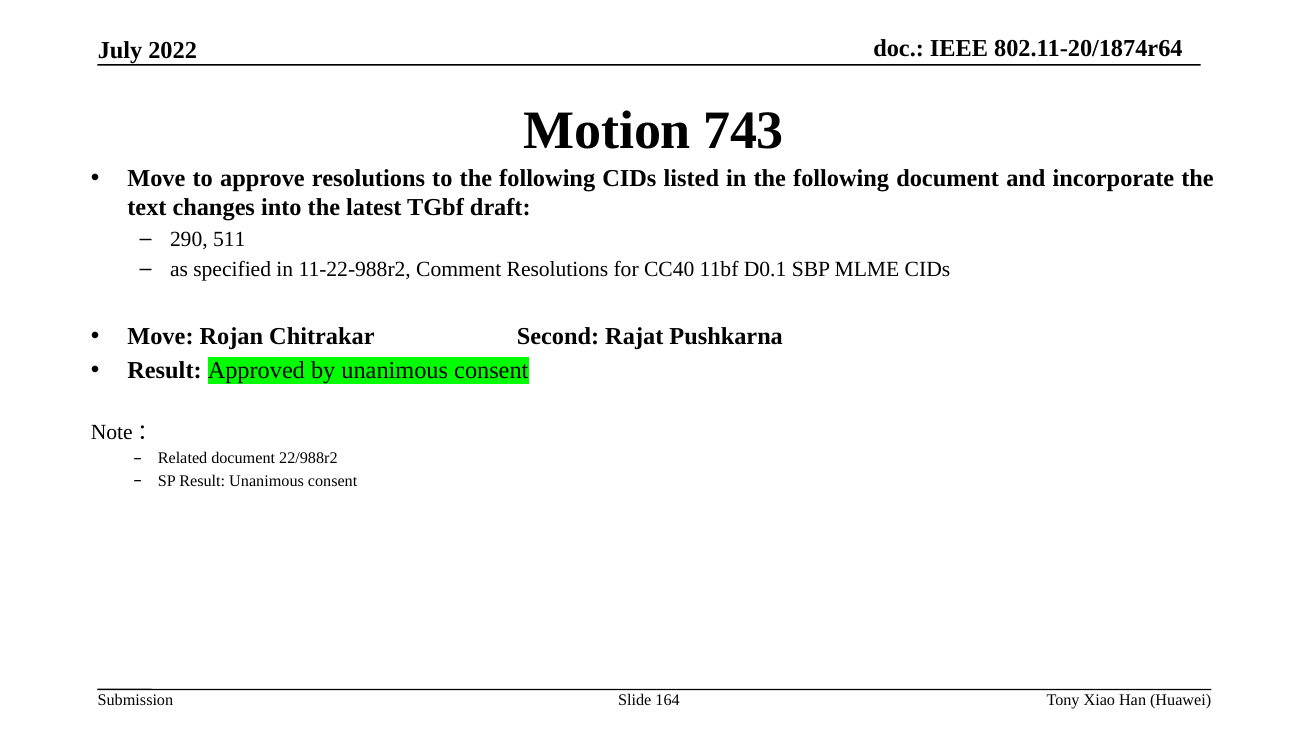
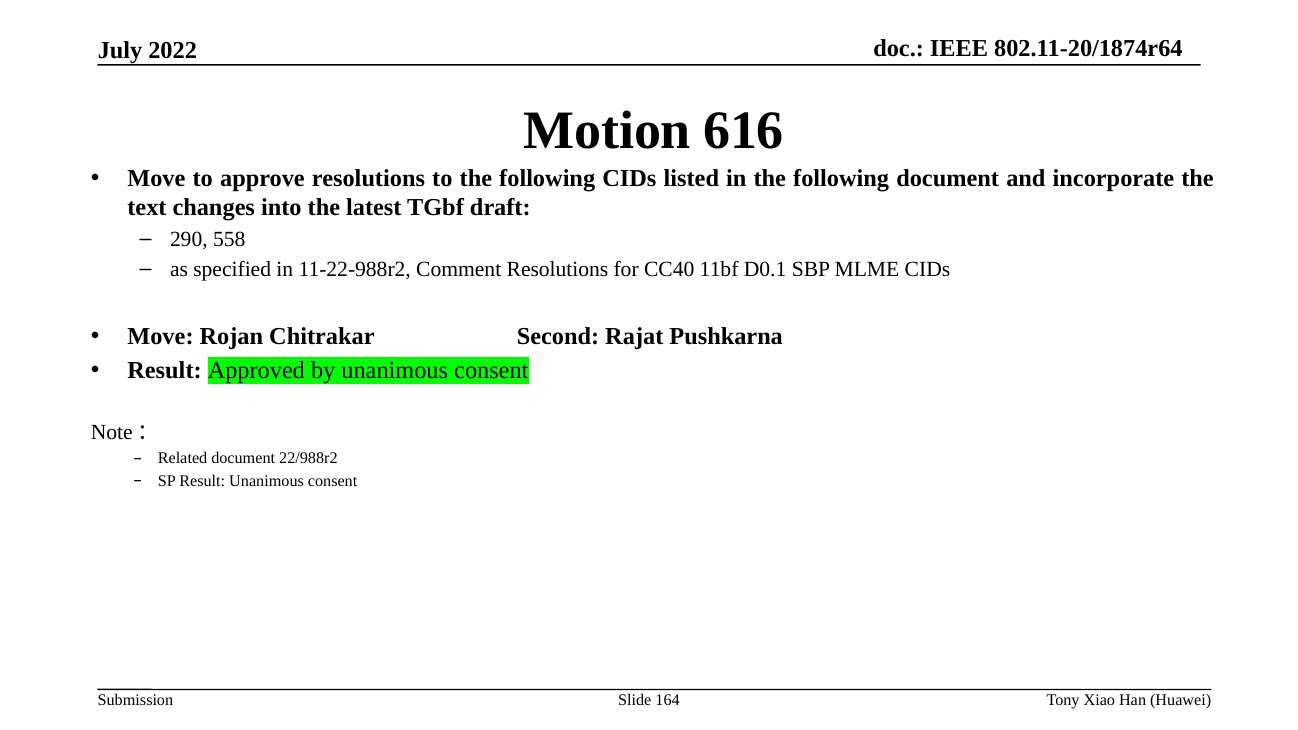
743: 743 -> 616
511: 511 -> 558
